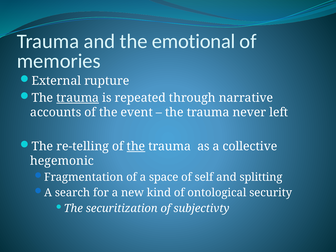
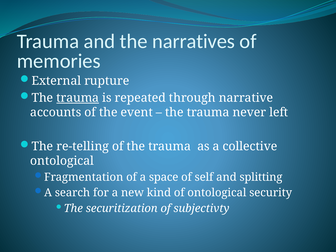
emotional: emotional -> narratives
the at (136, 146) underline: present -> none
hegemonic at (62, 161): hegemonic -> ontological
